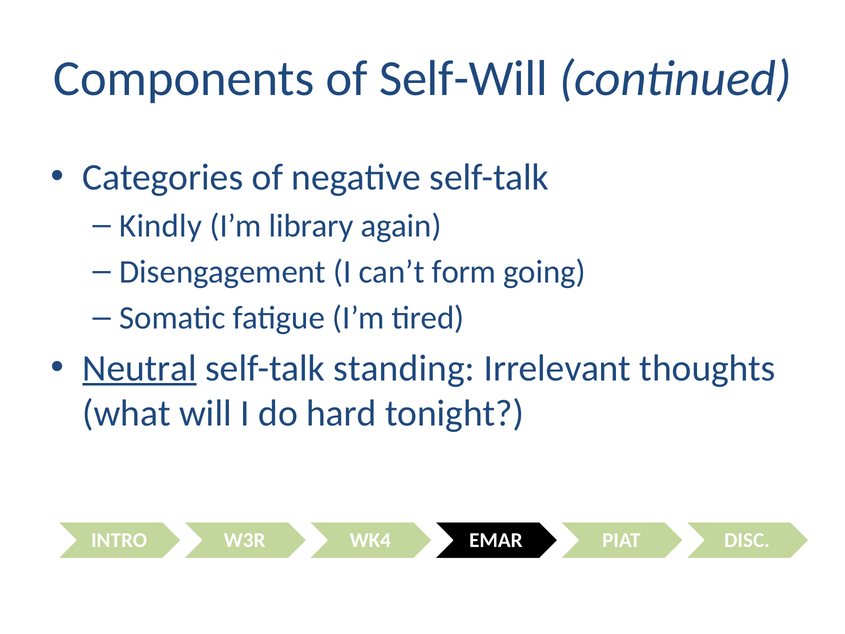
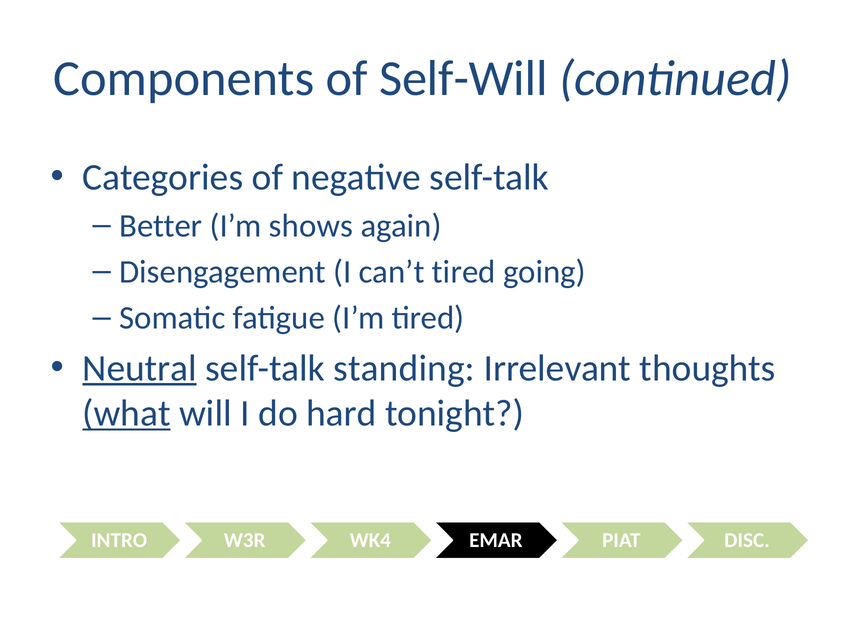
Kindly: Kindly -> Better
library: library -> shows
can’t form: form -> tired
what underline: none -> present
